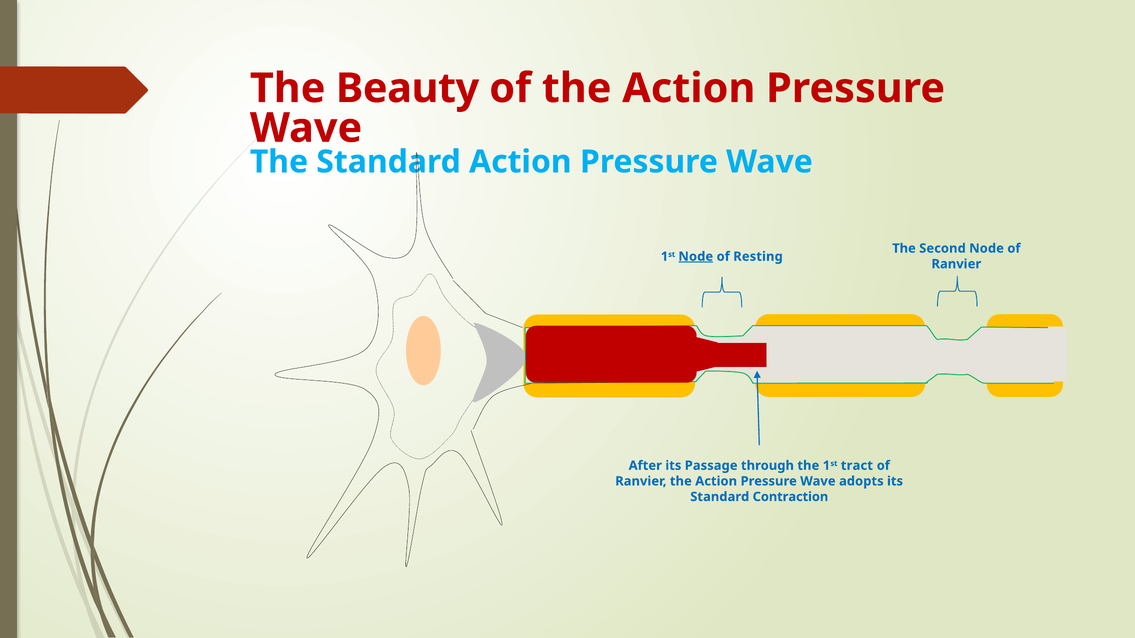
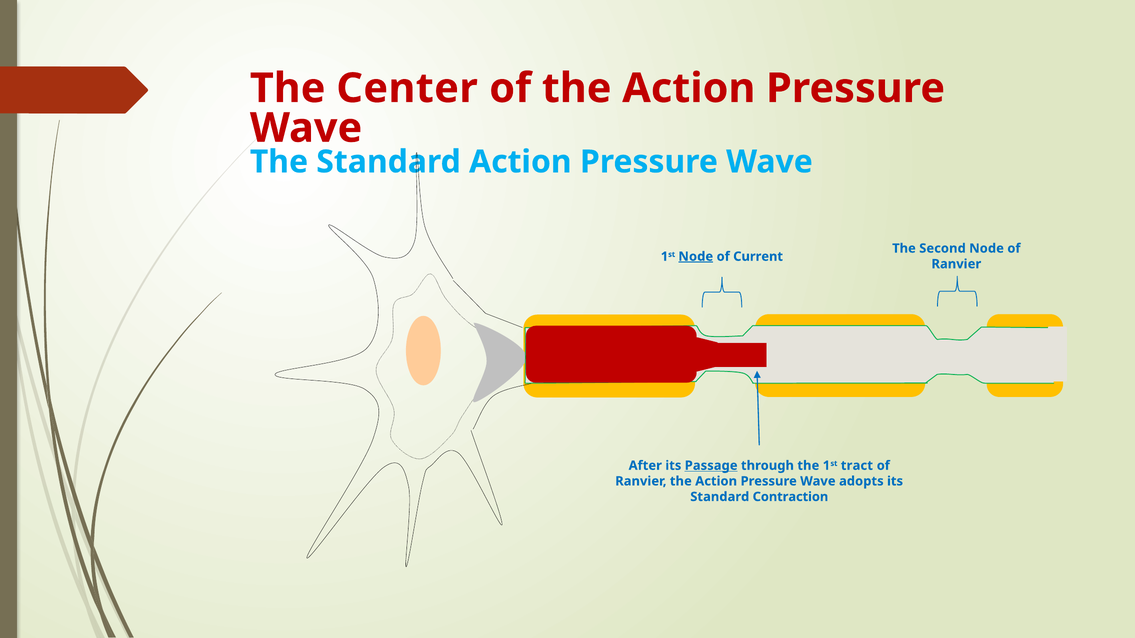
Beauty: Beauty -> Center
Resting: Resting -> Current
Passage underline: none -> present
